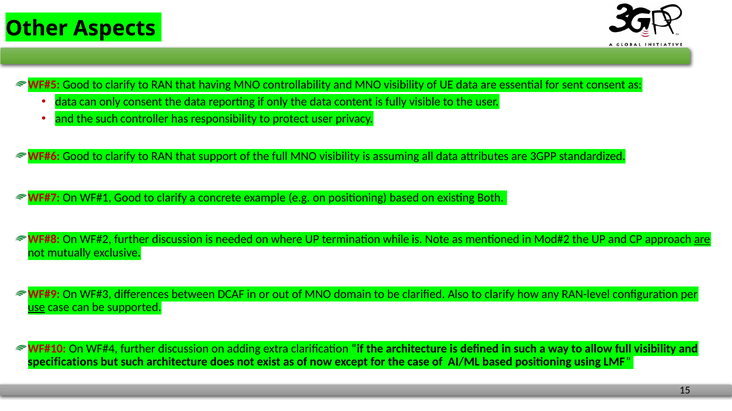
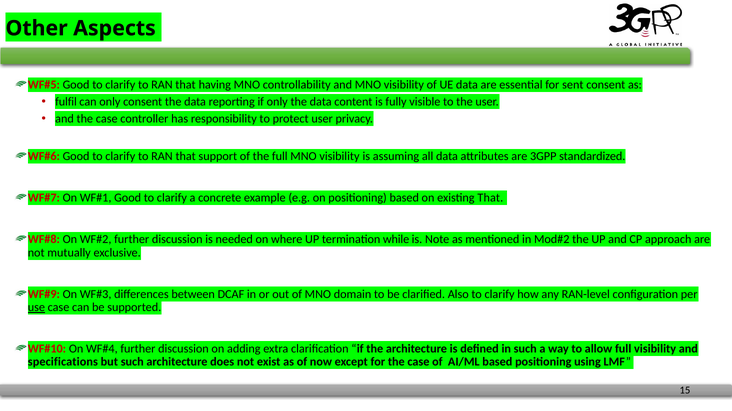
data at (66, 102): data -> fulfil
and the such: such -> case
existing Both: Both -> That
are at (702, 240) underline: present -> none
